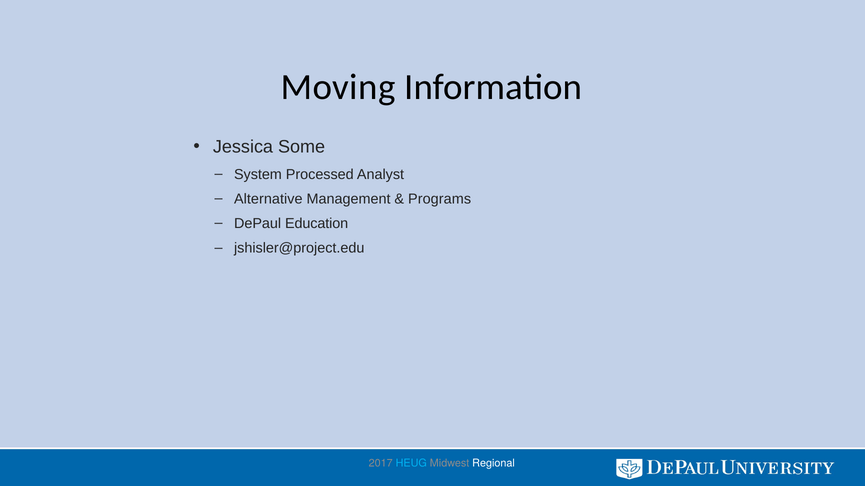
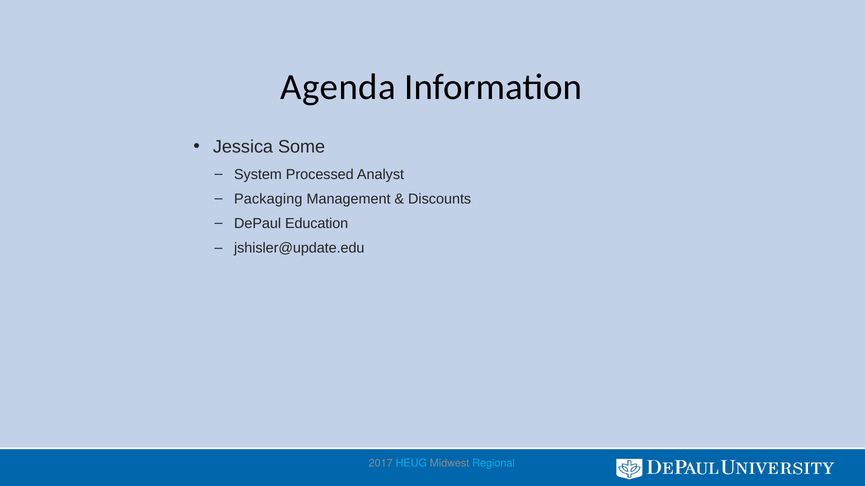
Moving: Moving -> Agenda
Alternative: Alternative -> Packaging
Programs: Programs -> Discounts
jshisler@project.edu: jshisler@project.edu -> jshisler@update.edu
Regional colour: white -> light blue
